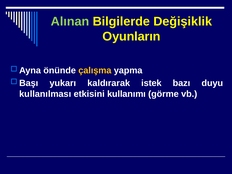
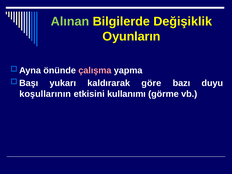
çalışma colour: yellow -> pink
istek: istek -> göre
kullanılması: kullanılması -> koşullarının
